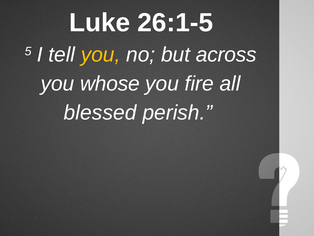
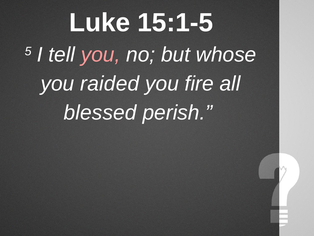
26:1-5: 26:1-5 -> 15:1-5
you at (101, 55) colour: yellow -> pink
across: across -> whose
whose: whose -> raided
